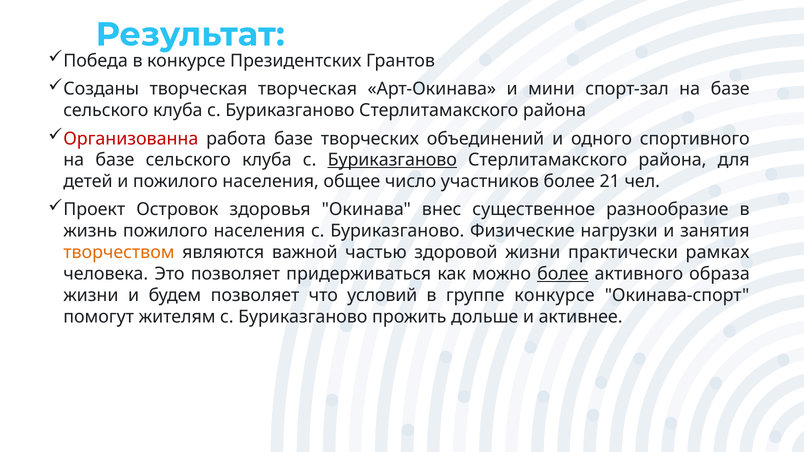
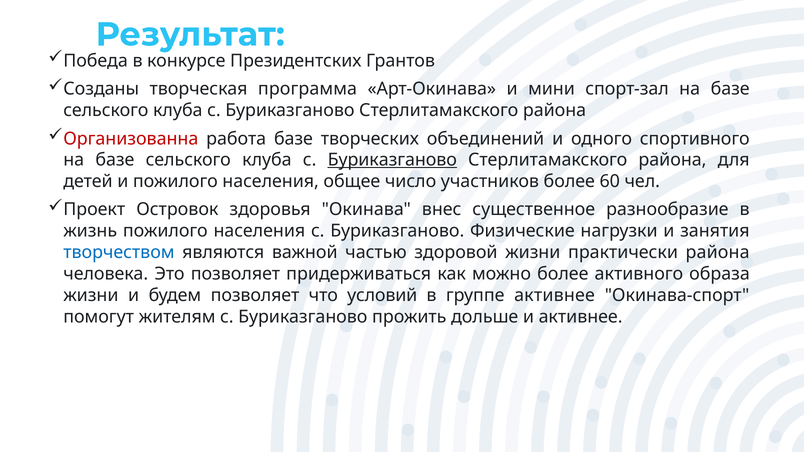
творческая творческая: творческая -> программа
21: 21 -> 60
творчеством colour: orange -> blue
практически рамках: рамках -> района
более at (563, 274) underline: present -> none
группе конкурсе: конкурсе -> активнее
